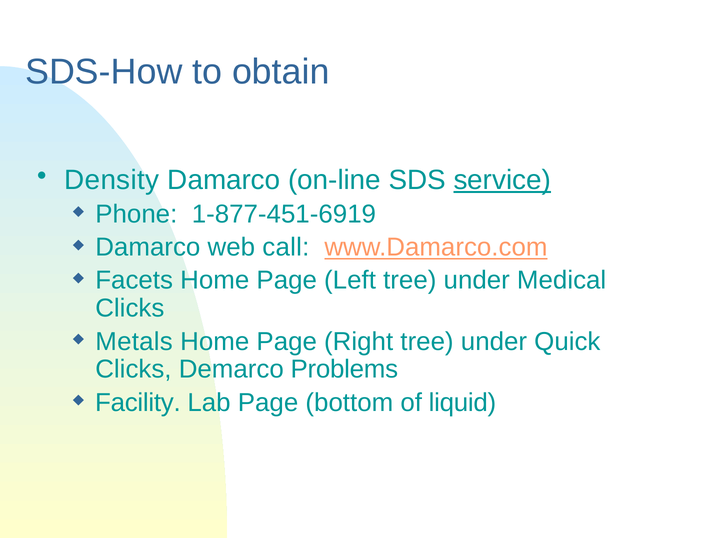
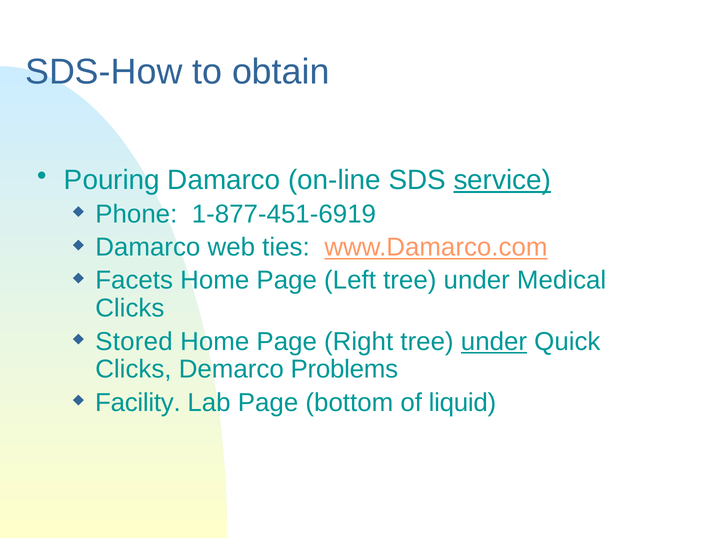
Density: Density -> Pouring
call: call -> ties
Metals: Metals -> Stored
under at (494, 341) underline: none -> present
